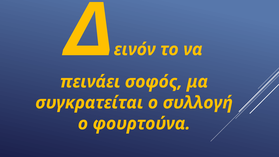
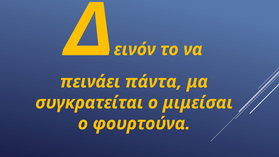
σοφός: σοφός -> πάντα
συλλογή: συλλογή -> μιμείσαι
